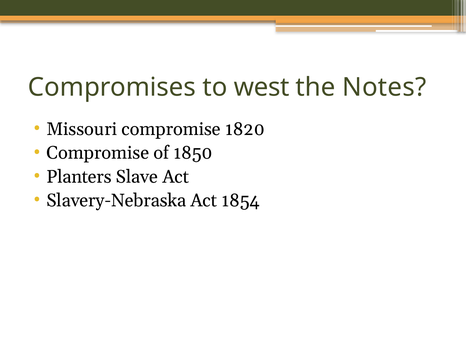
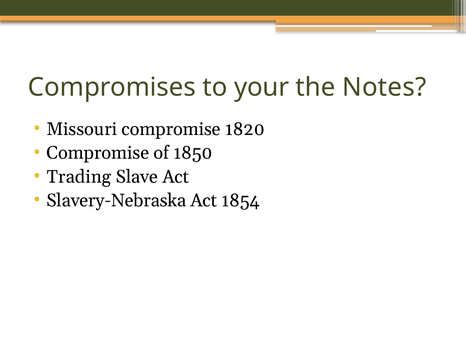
west: west -> your
Planters: Planters -> Trading
